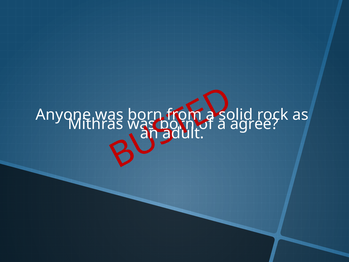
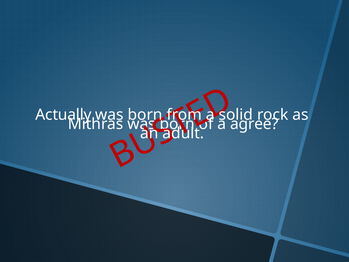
Anyone: Anyone -> Actually
